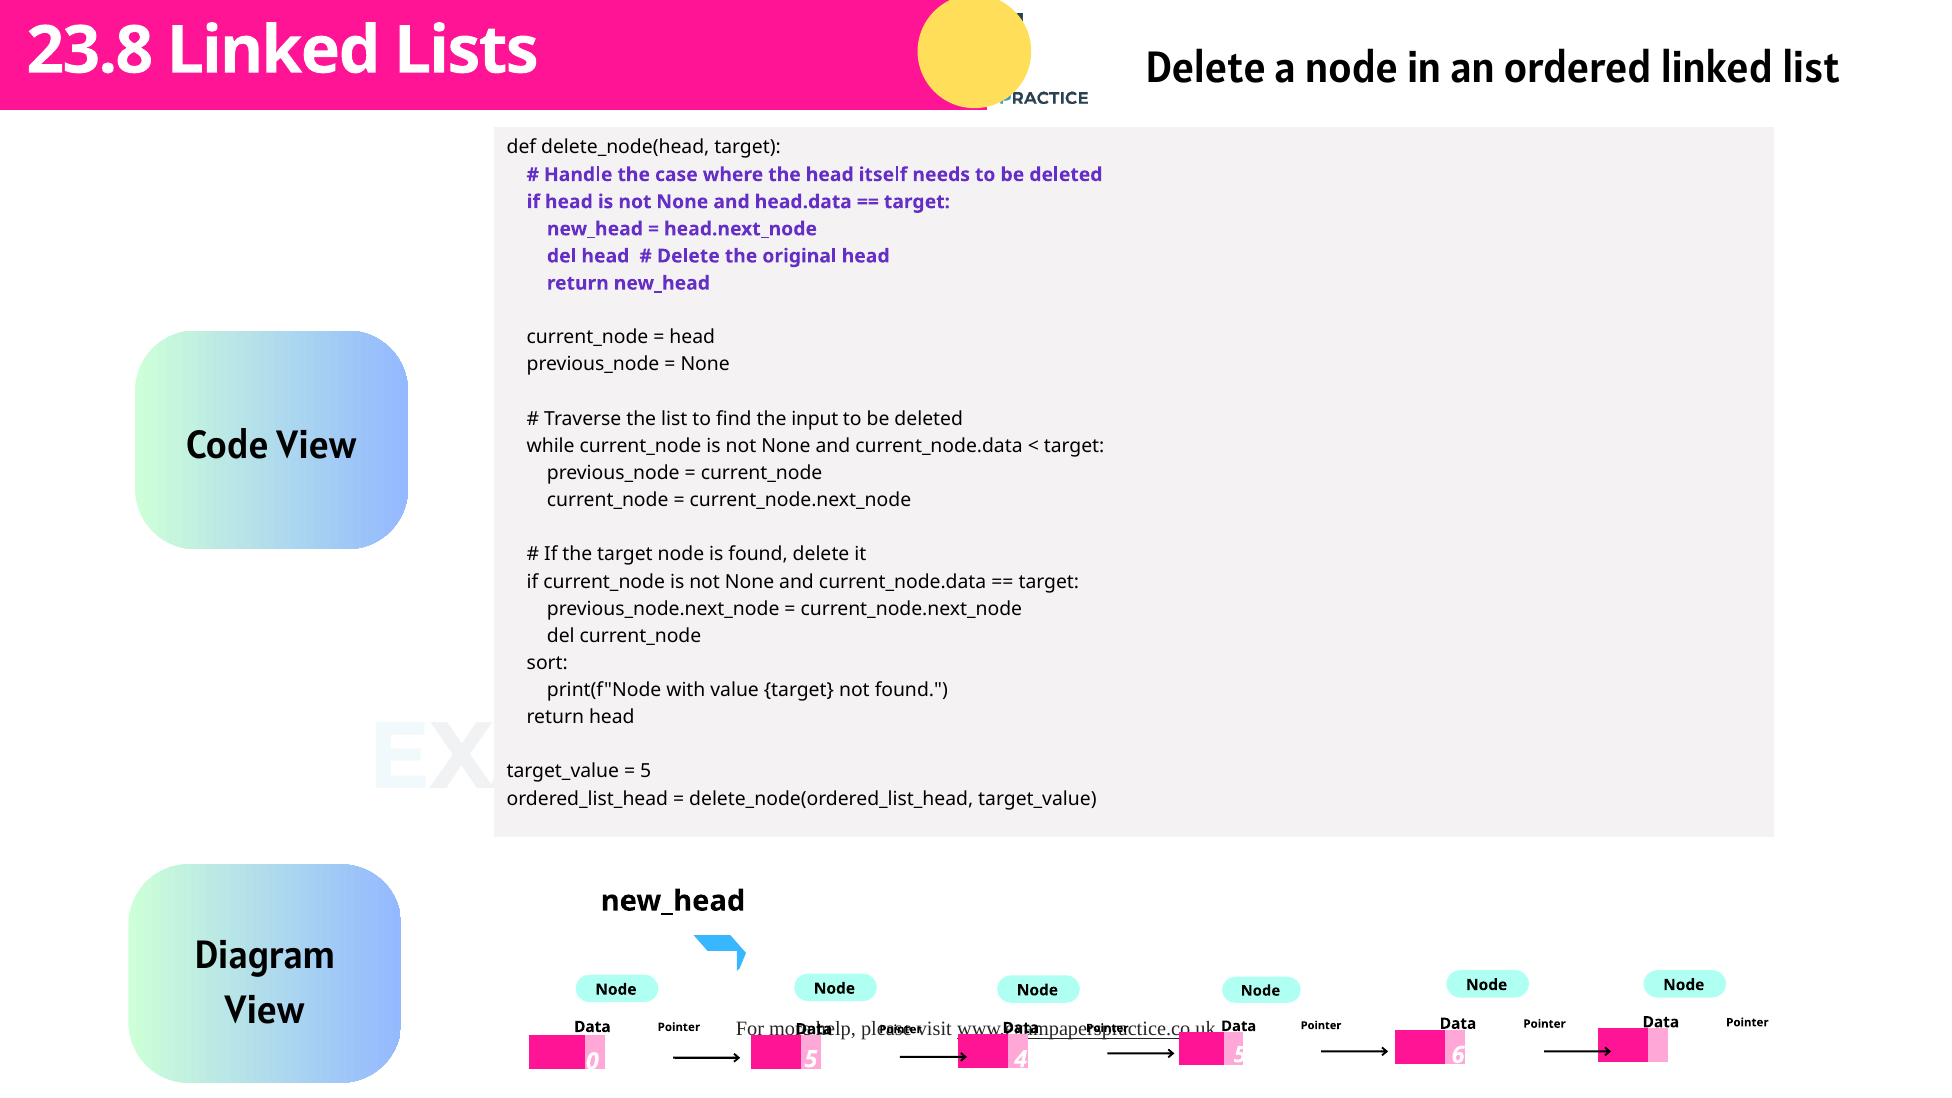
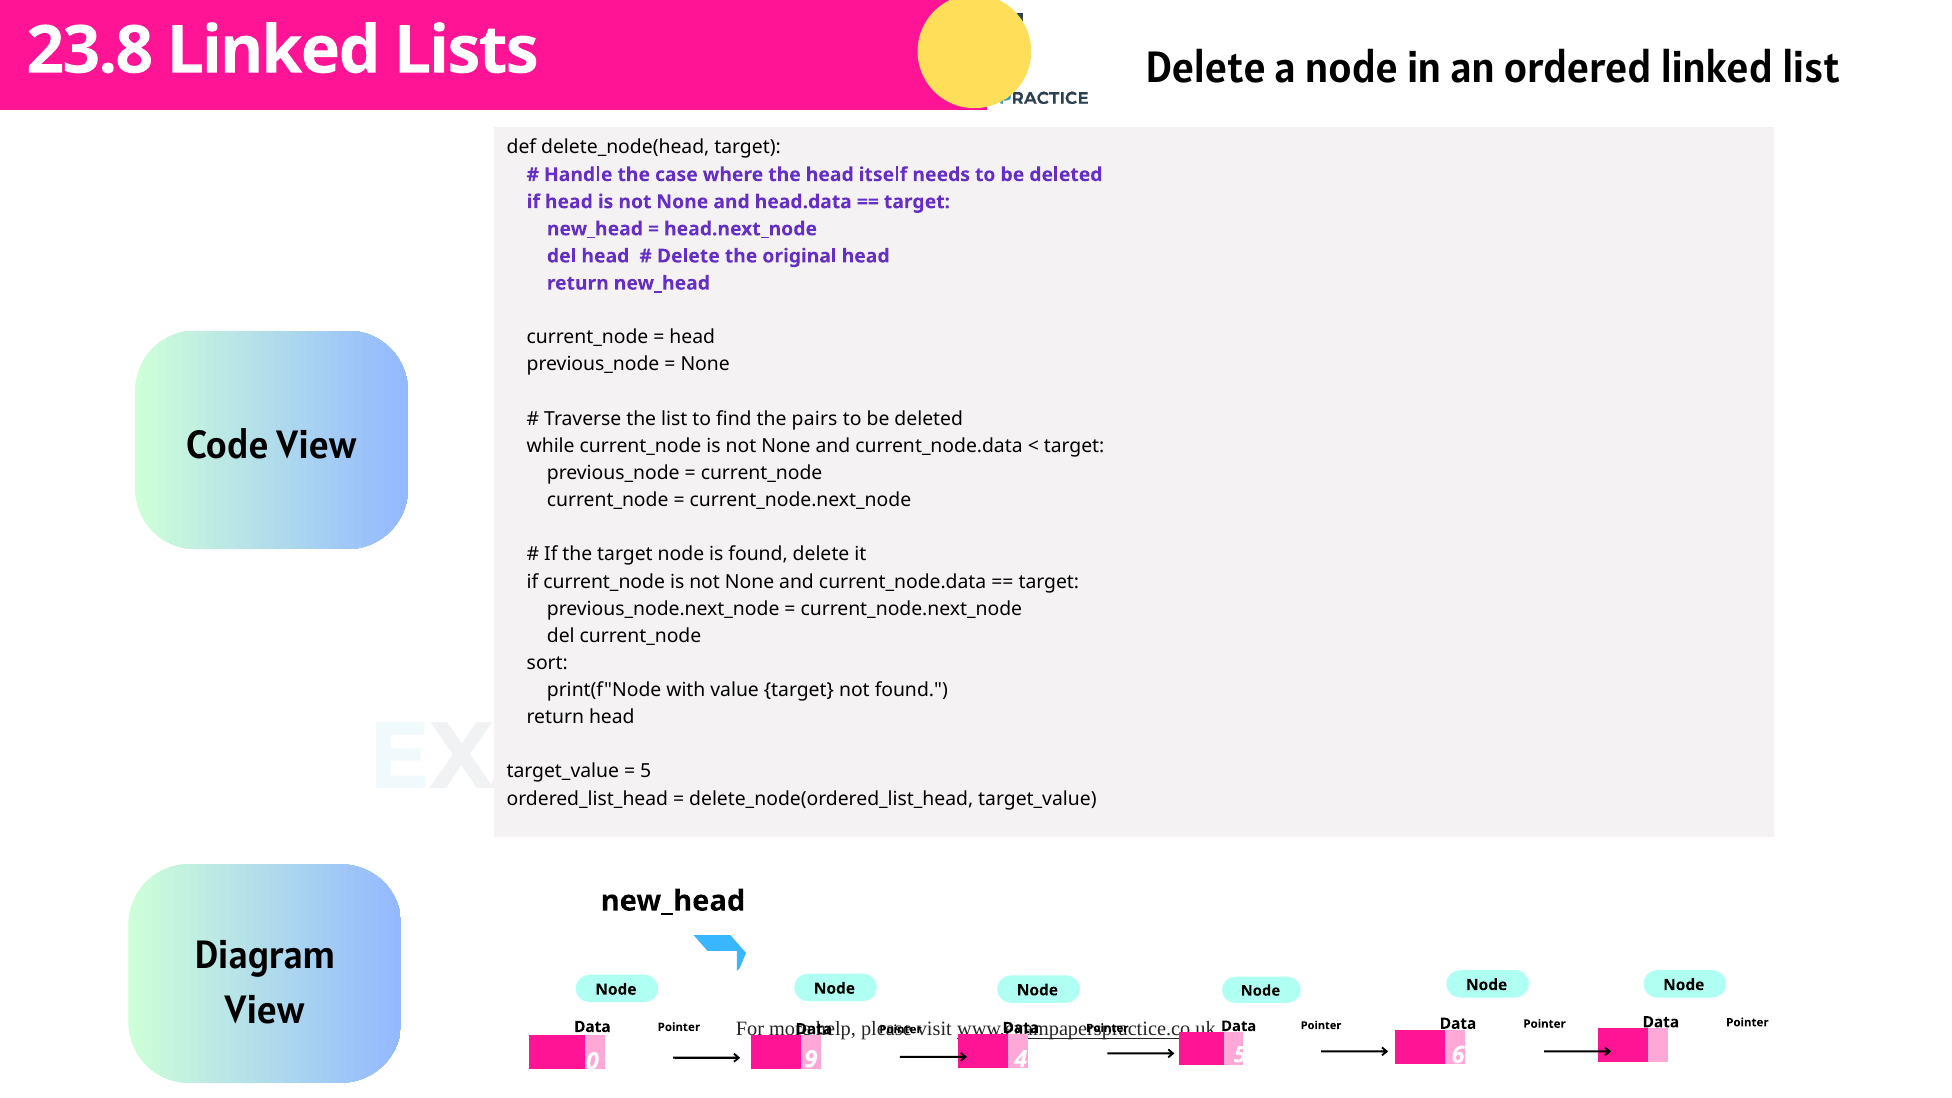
input: input -> pairs
0 5: 5 -> 9
